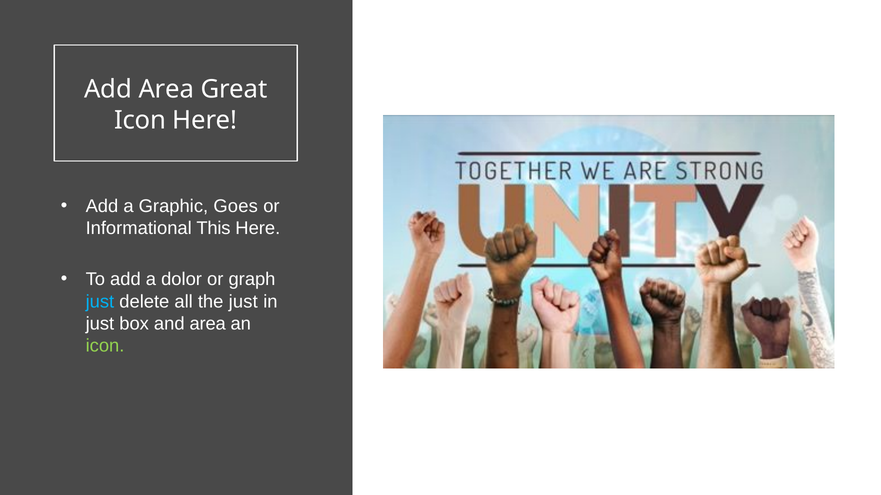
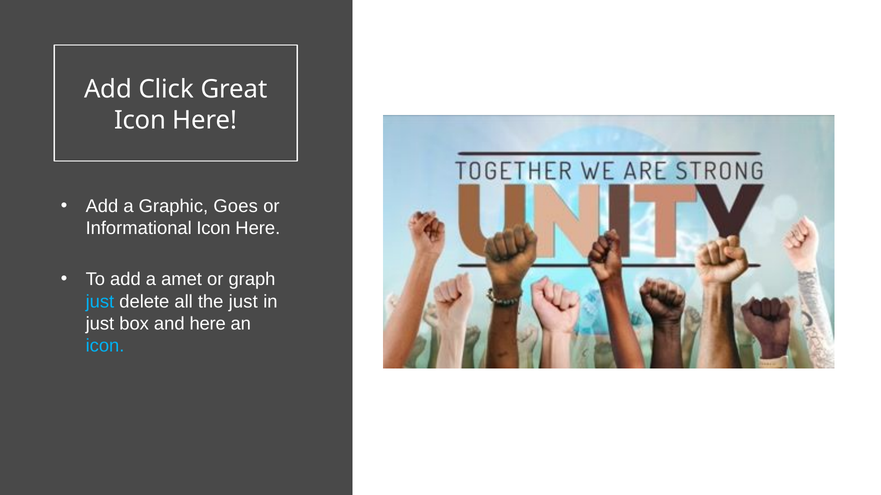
Add Area: Area -> Click
Informational This: This -> Icon
dolor: dolor -> amet
and area: area -> here
icon at (105, 346) colour: light green -> light blue
